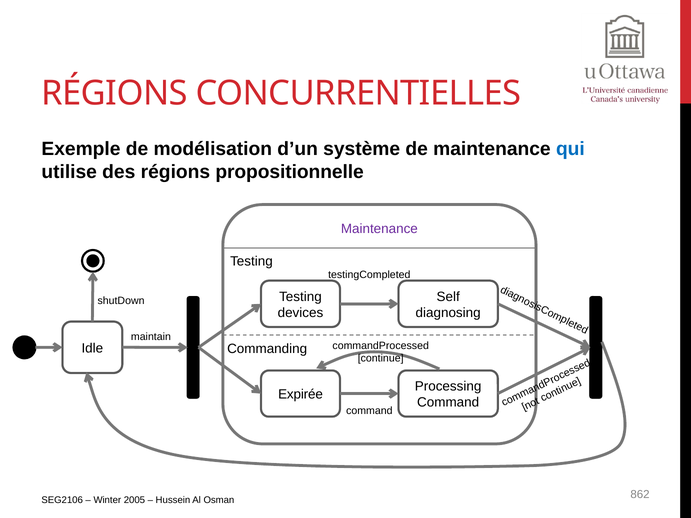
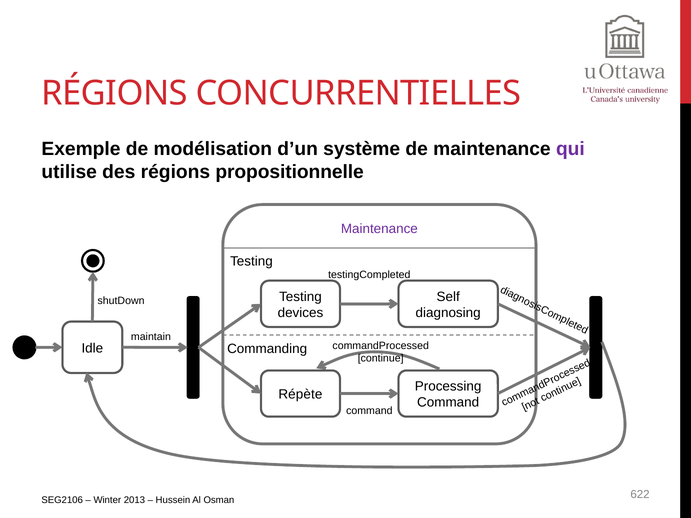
qui colour: blue -> purple
Expirée: Expirée -> Répète
2005: 2005 -> 2013
862: 862 -> 622
